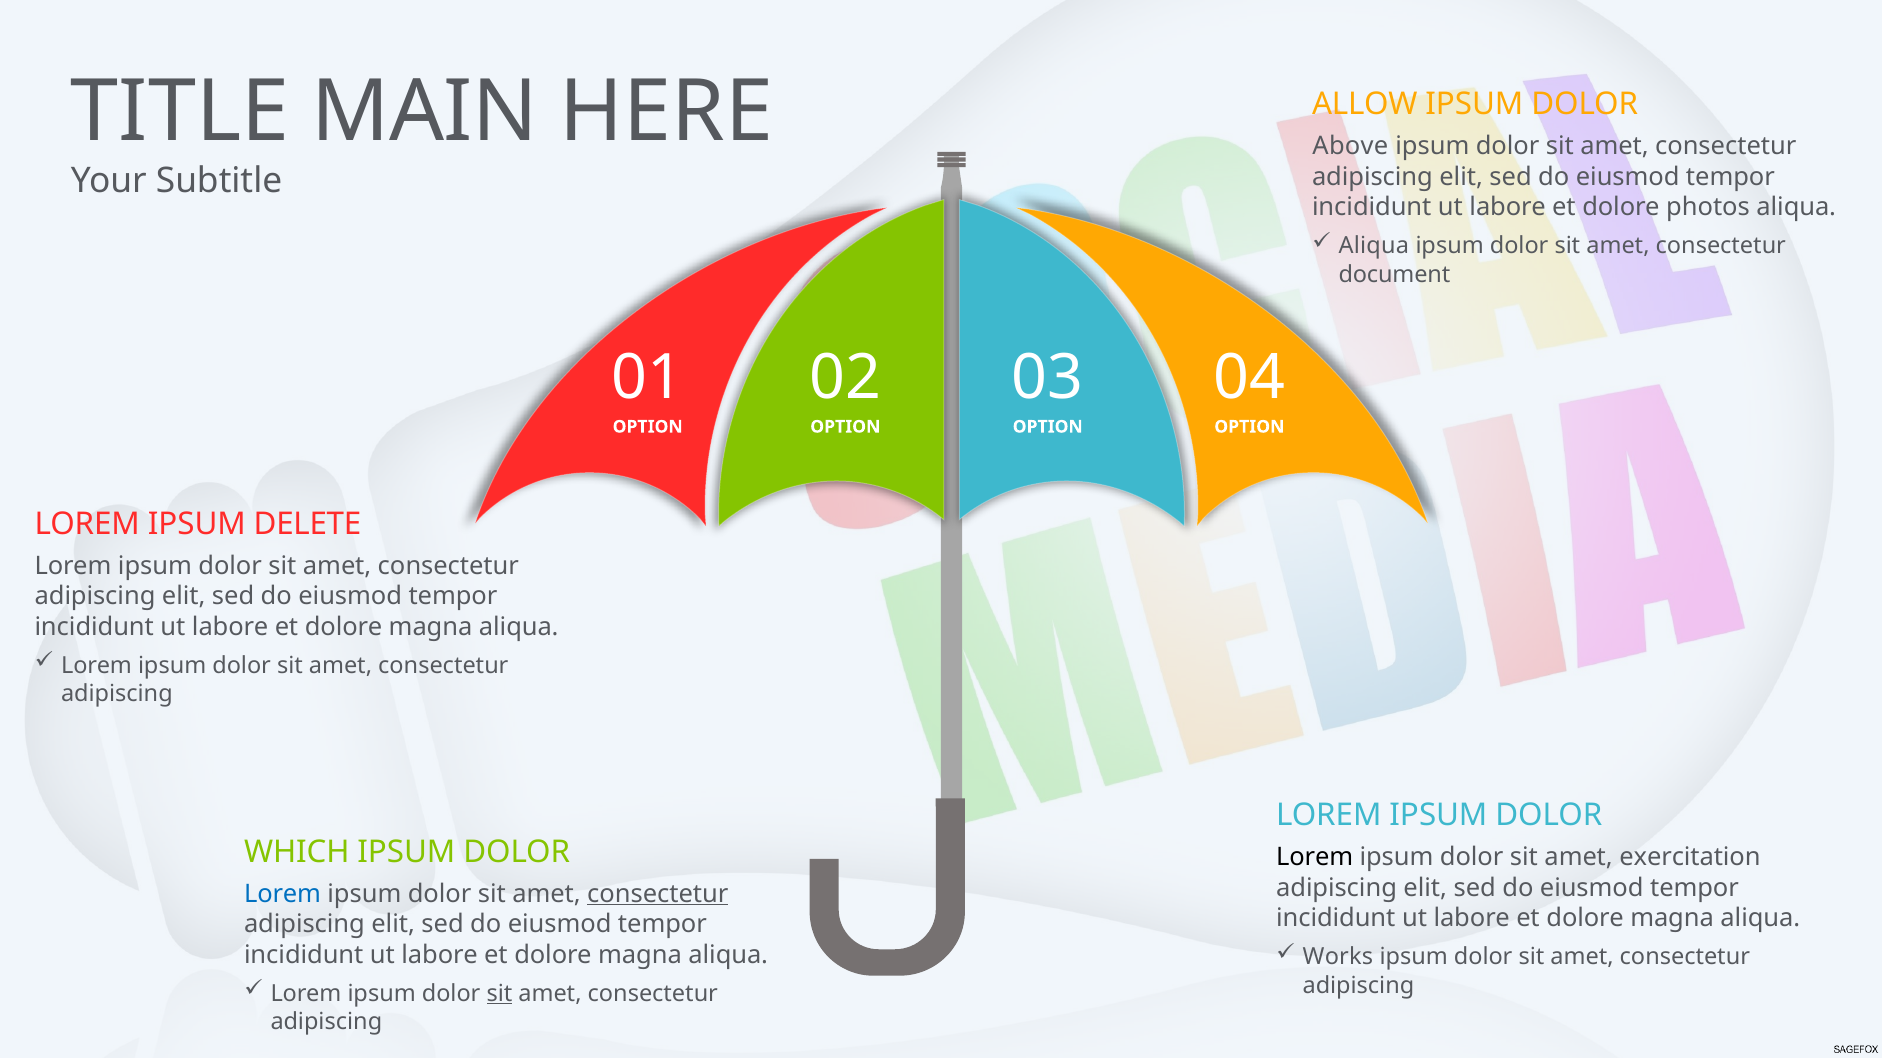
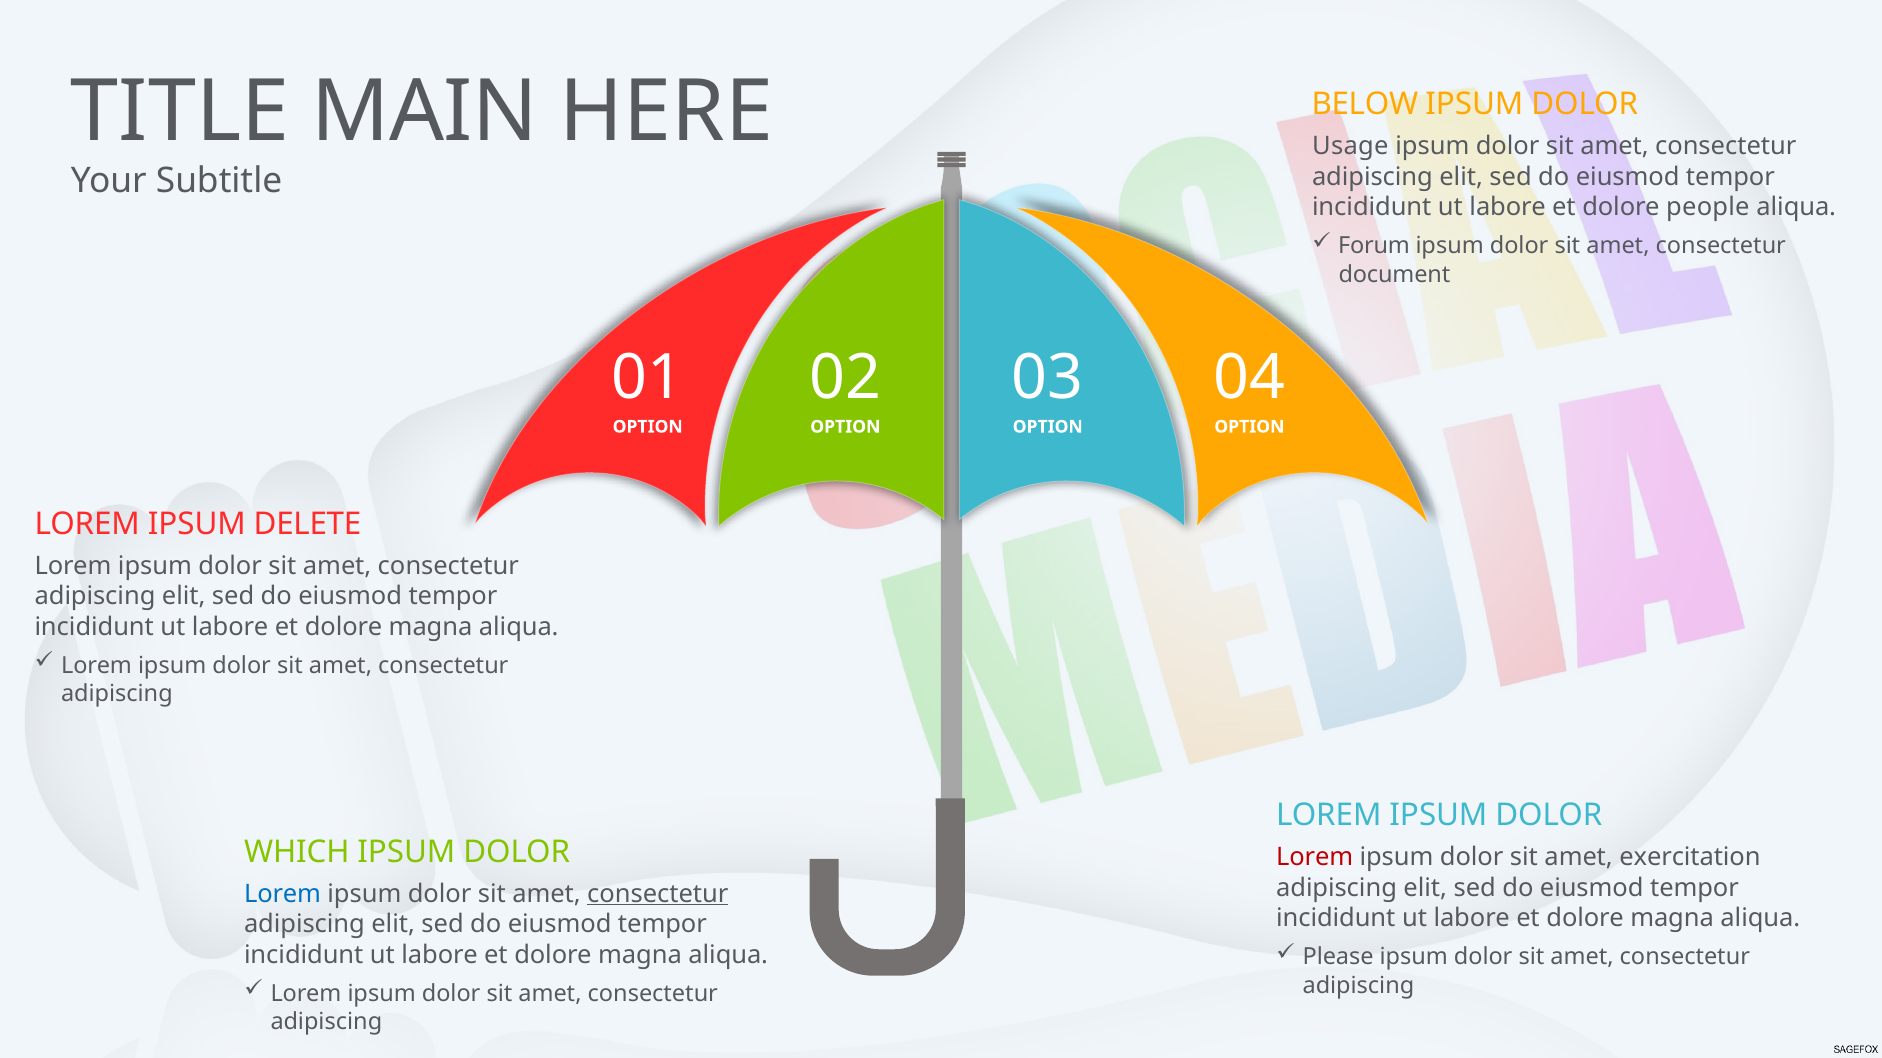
ALLOW: ALLOW -> BELOW
Above: Above -> Usage
photos: photos -> people
Aliqua at (1374, 246): Aliqua -> Forum
Lorem at (1315, 858) colour: black -> red
Works: Works -> Please
sit at (499, 994) underline: present -> none
